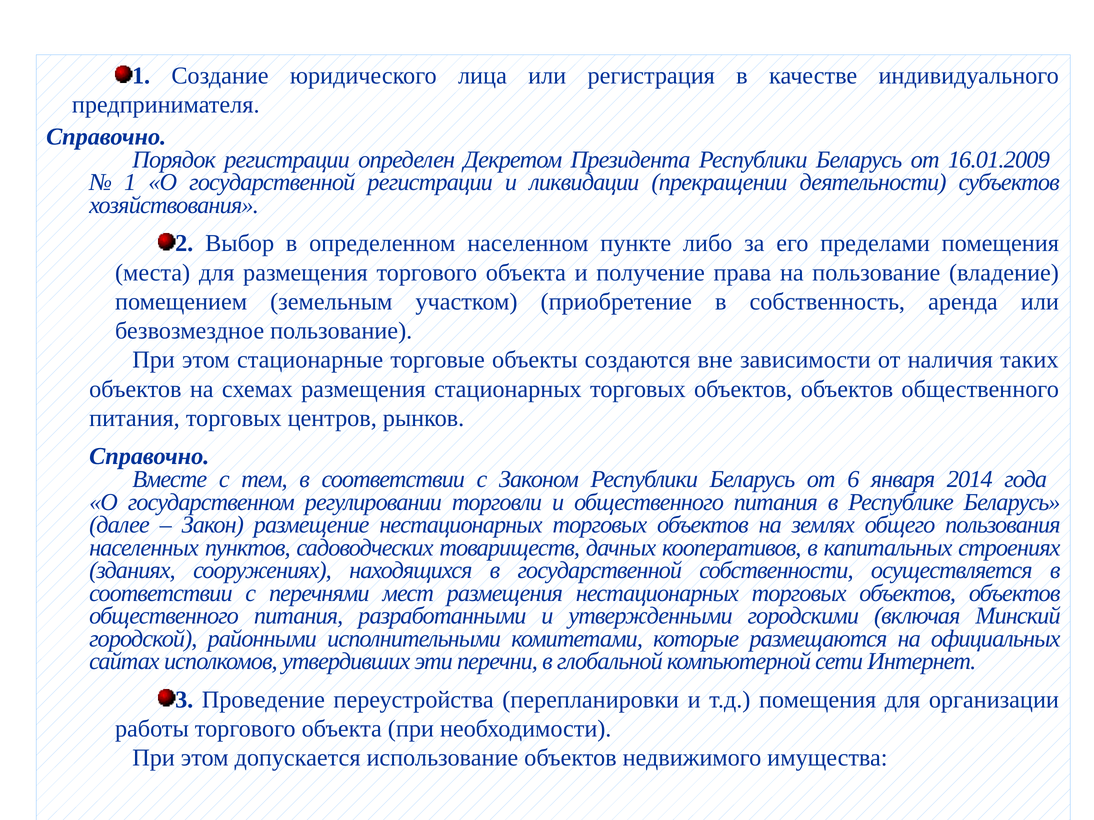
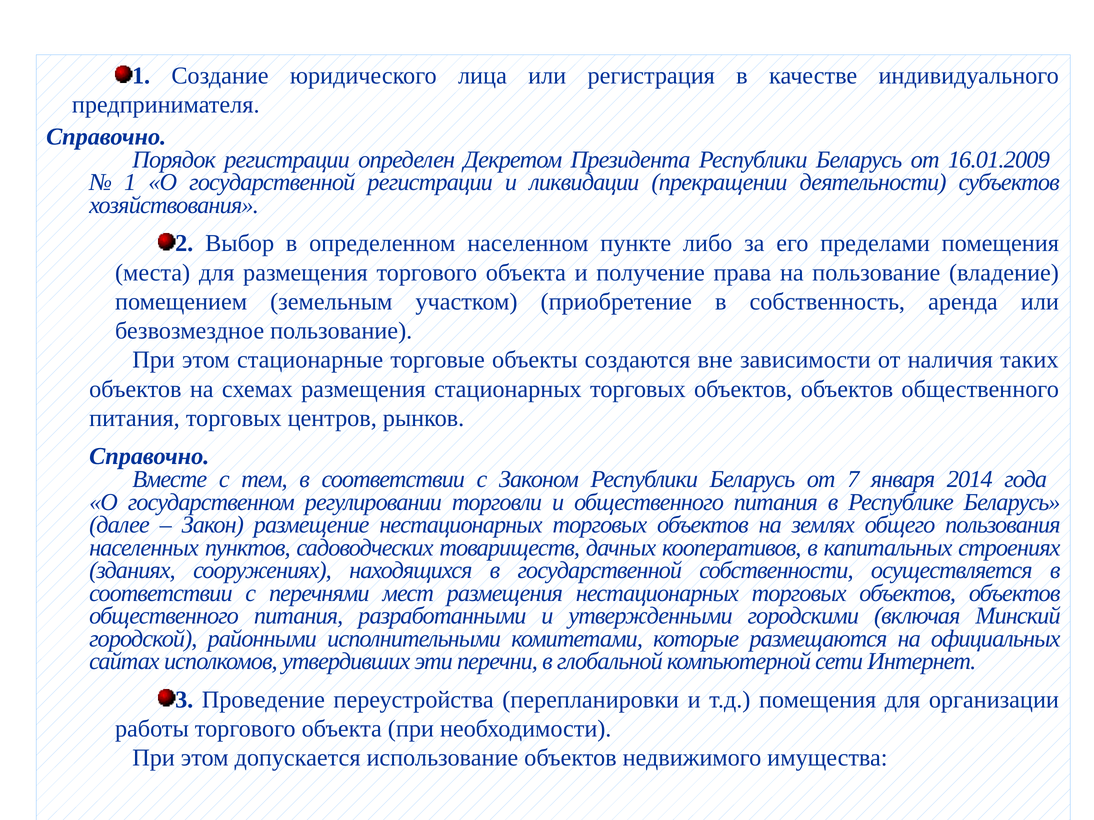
6: 6 -> 7
